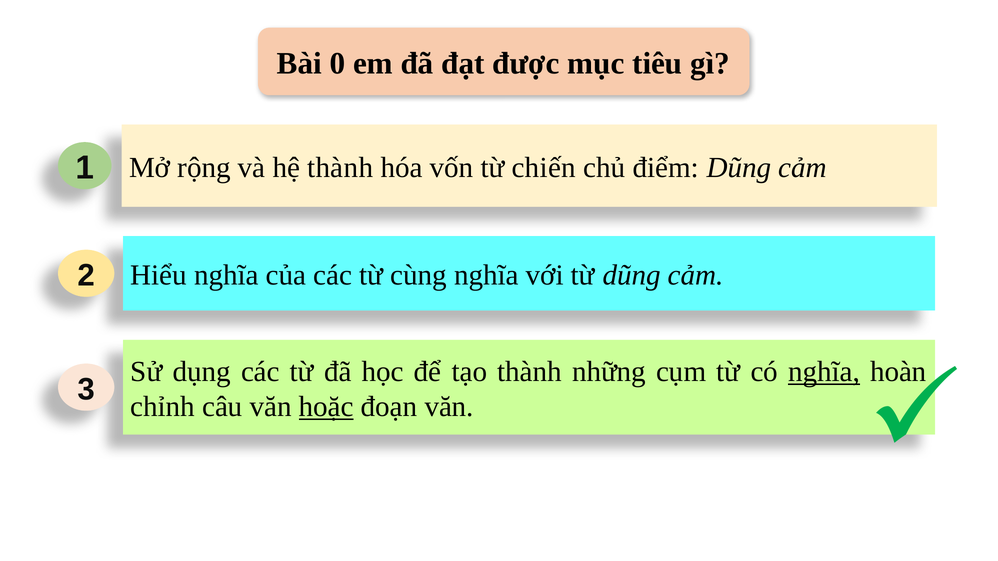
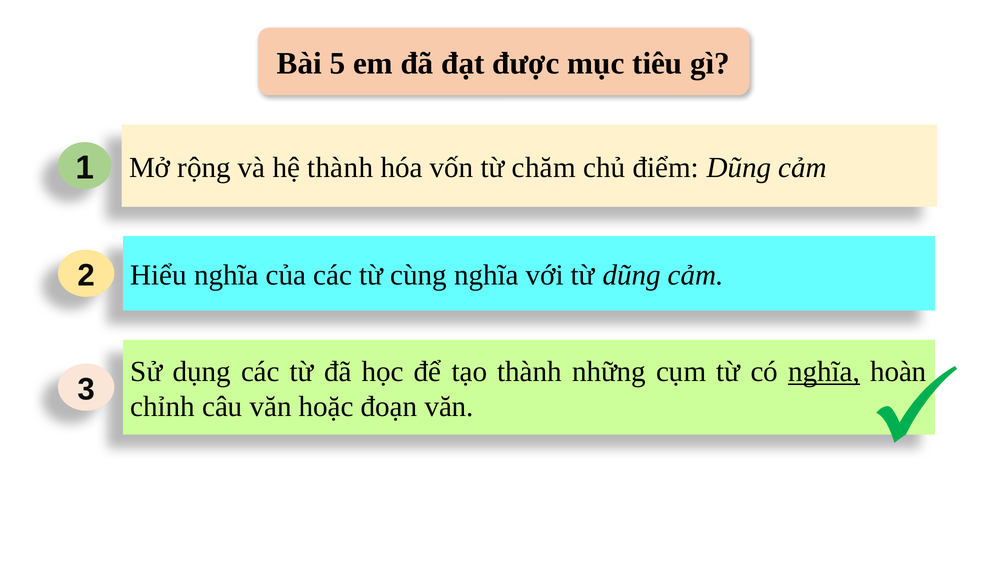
0: 0 -> 5
chiến: chiến -> chăm
hoặc underline: present -> none
